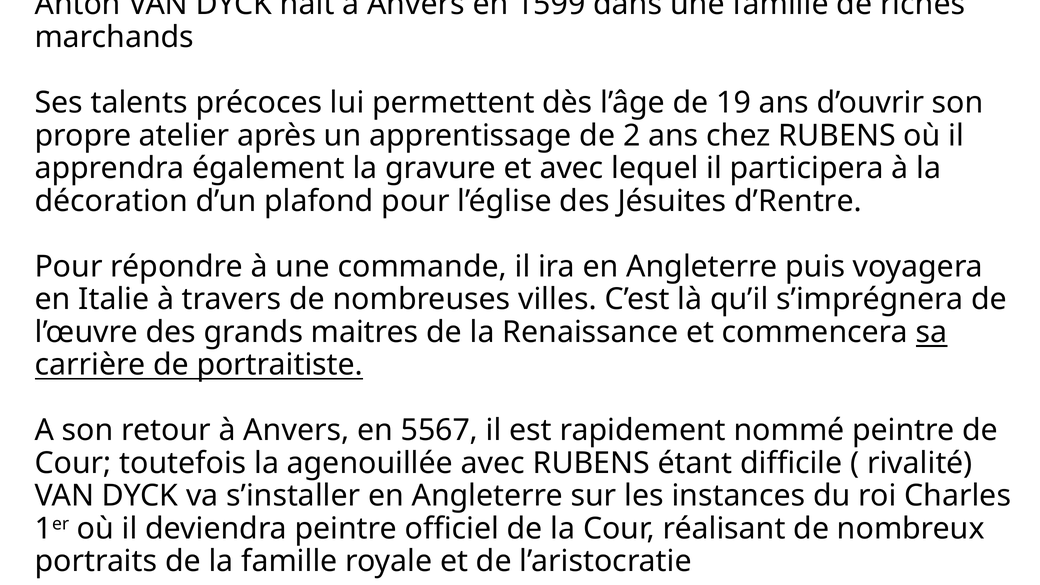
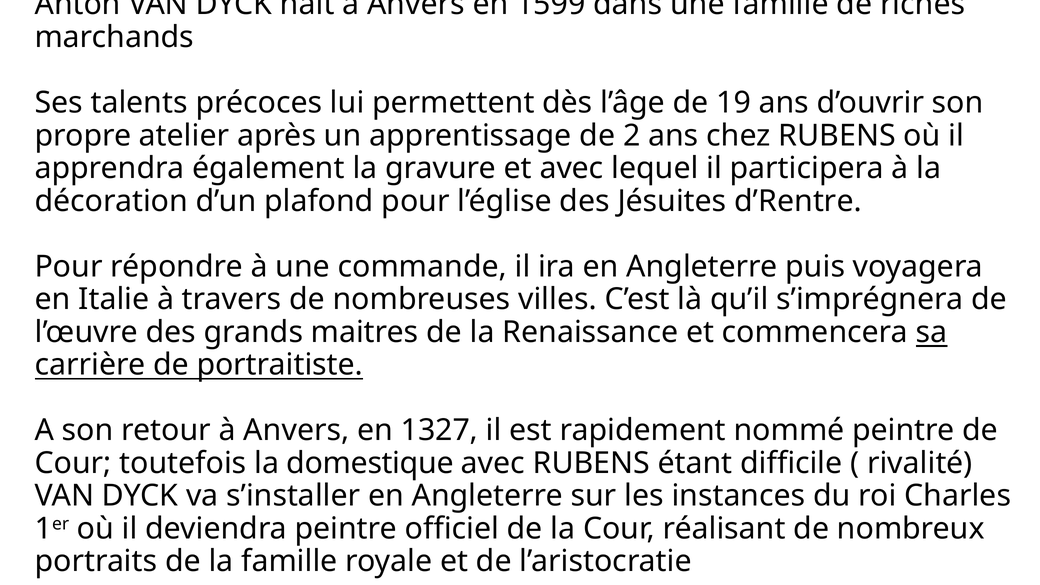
5567: 5567 -> 1327
agenouillée: agenouillée -> domestique
